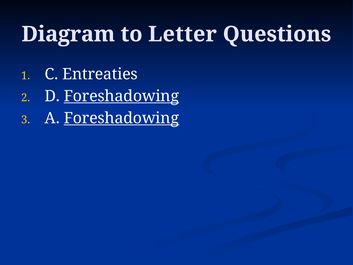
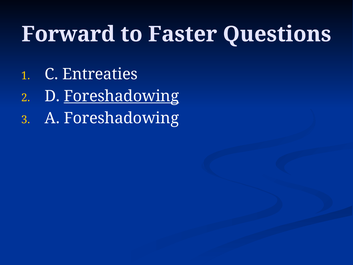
Diagram: Diagram -> Forward
Letter: Letter -> Faster
Foreshadowing at (121, 118) underline: present -> none
